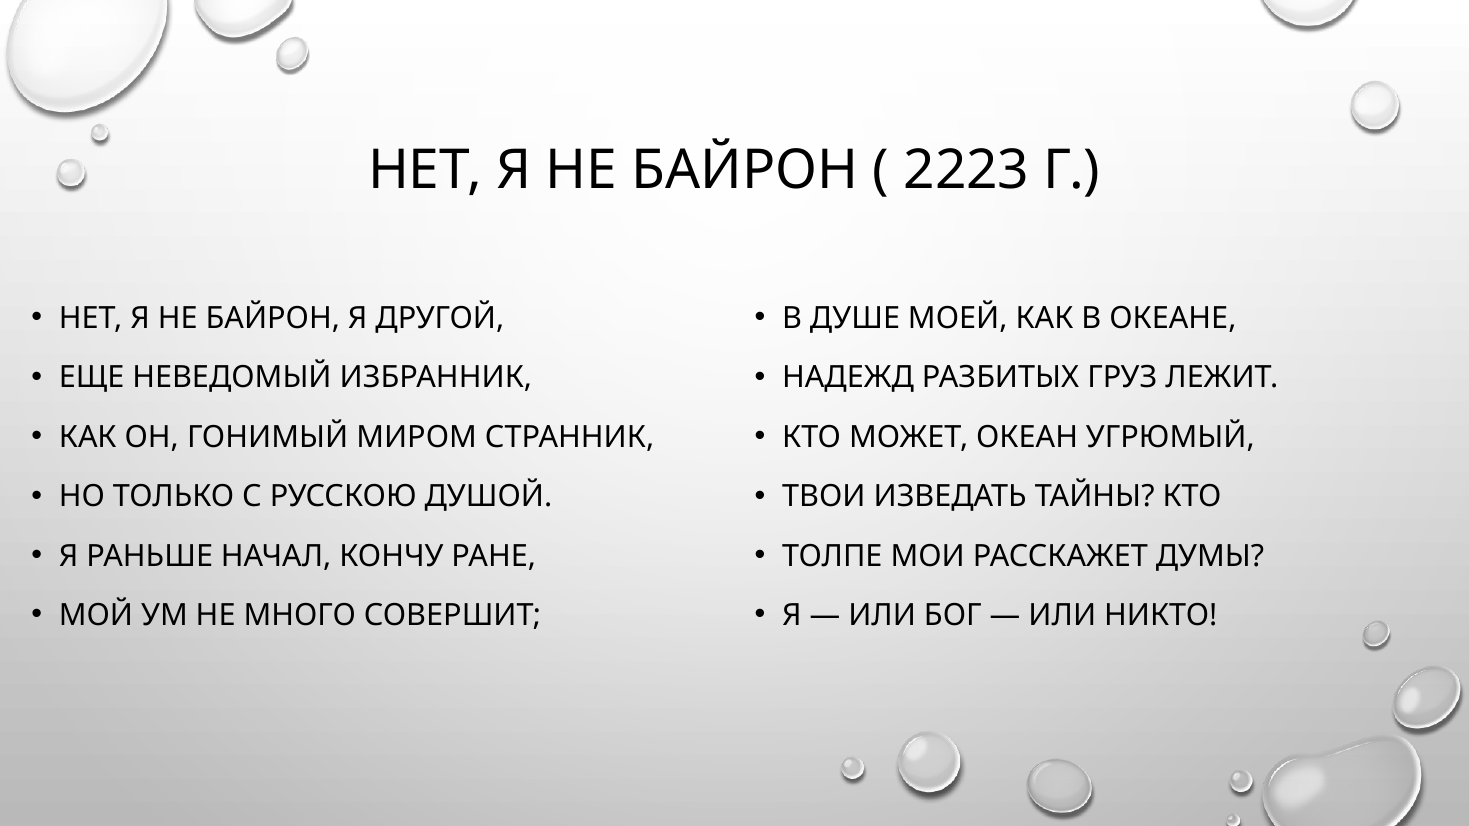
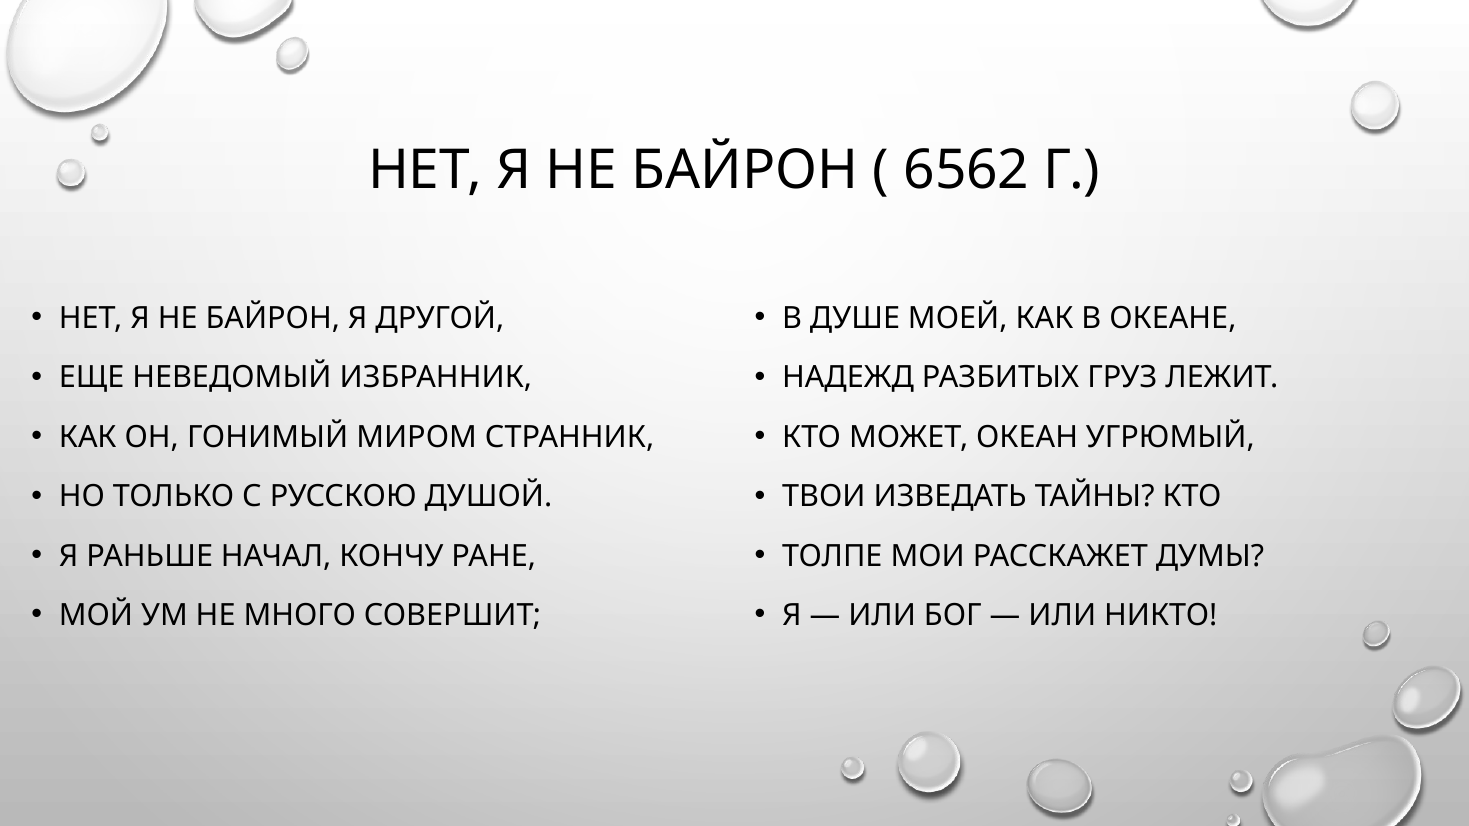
2223: 2223 -> 6562
